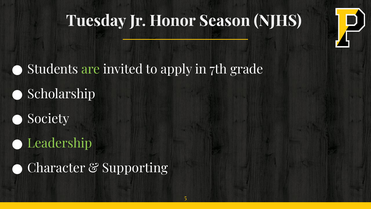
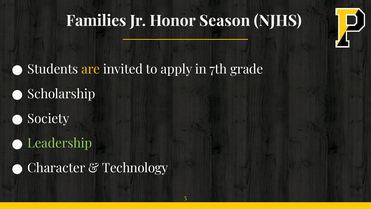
Tuesday: Tuesday -> Families
are colour: light green -> yellow
Supporting: Supporting -> Technology
